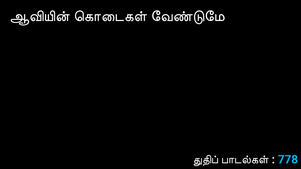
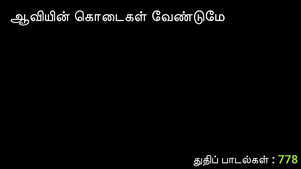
778 colour: light blue -> light green
